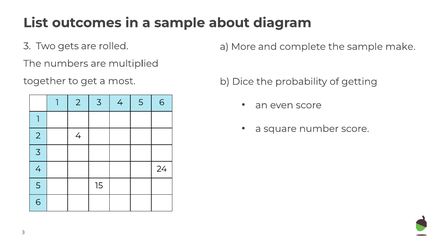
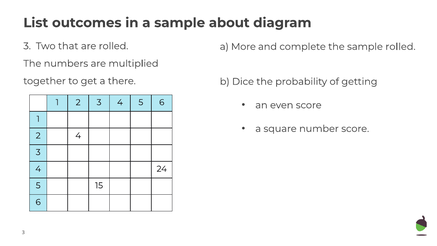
gets: gets -> that
sample make: make -> rolled
most: most -> there
